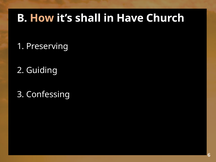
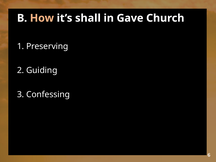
Have: Have -> Gave
